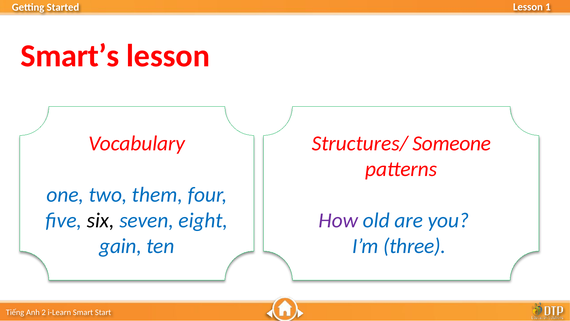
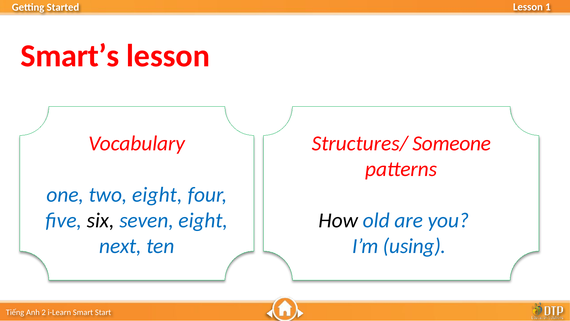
two them: them -> eight
How colour: purple -> black
gain: gain -> next
three: three -> using
